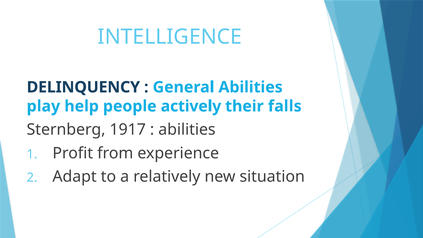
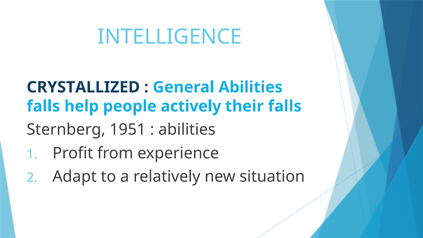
DELINQUENCY: DELINQUENCY -> CRYSTALLIZED
play at (43, 106): play -> falls
1917: 1917 -> 1951
